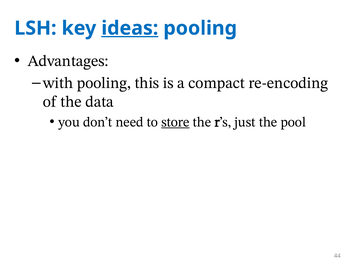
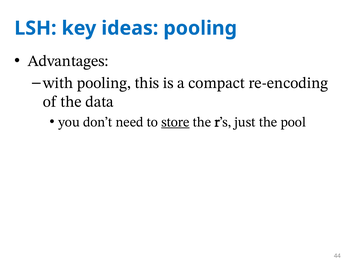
ideas underline: present -> none
